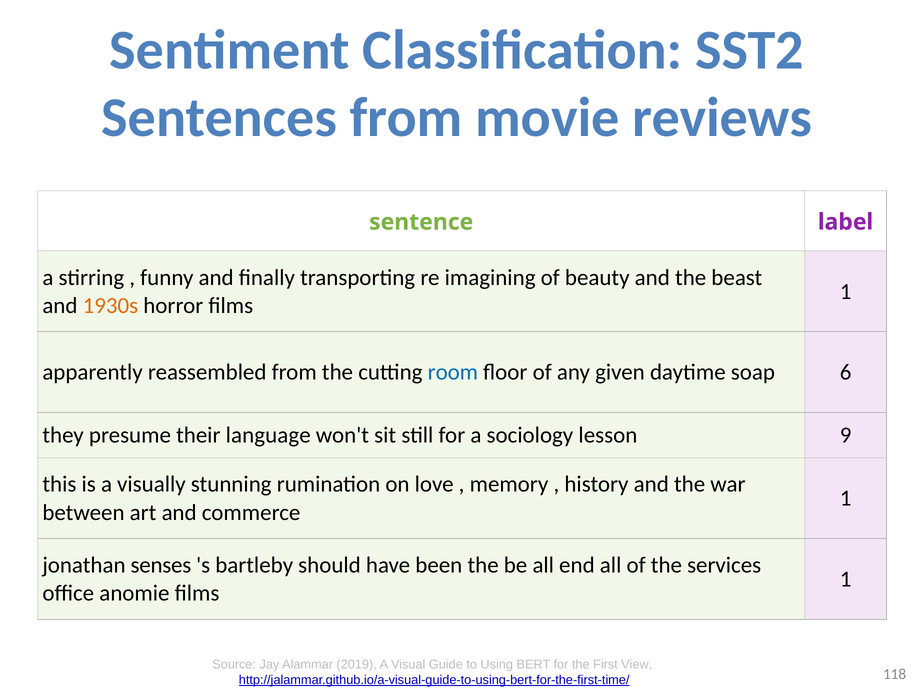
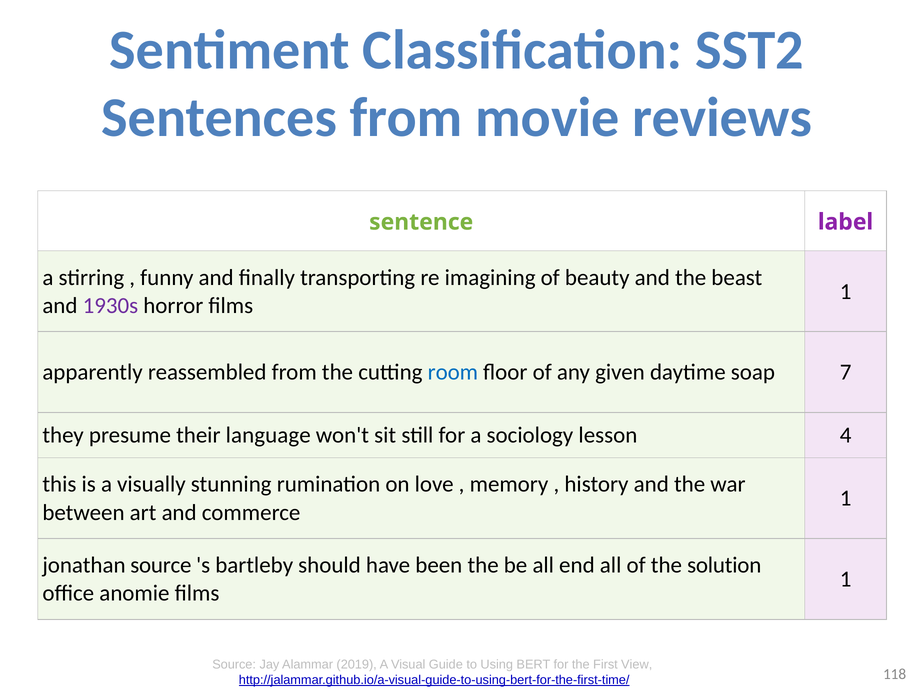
1930s colour: orange -> purple
6: 6 -> 7
9: 9 -> 4
jonathan senses: senses -> source
services: services -> solution
